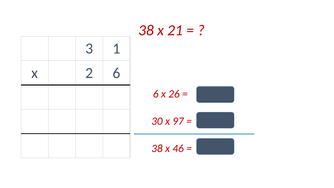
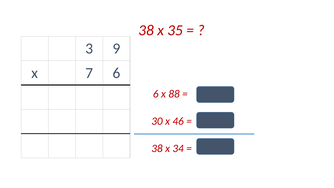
21: 21 -> 35
1: 1 -> 9
2: 2 -> 7
26: 26 -> 88
97: 97 -> 46
46: 46 -> 34
